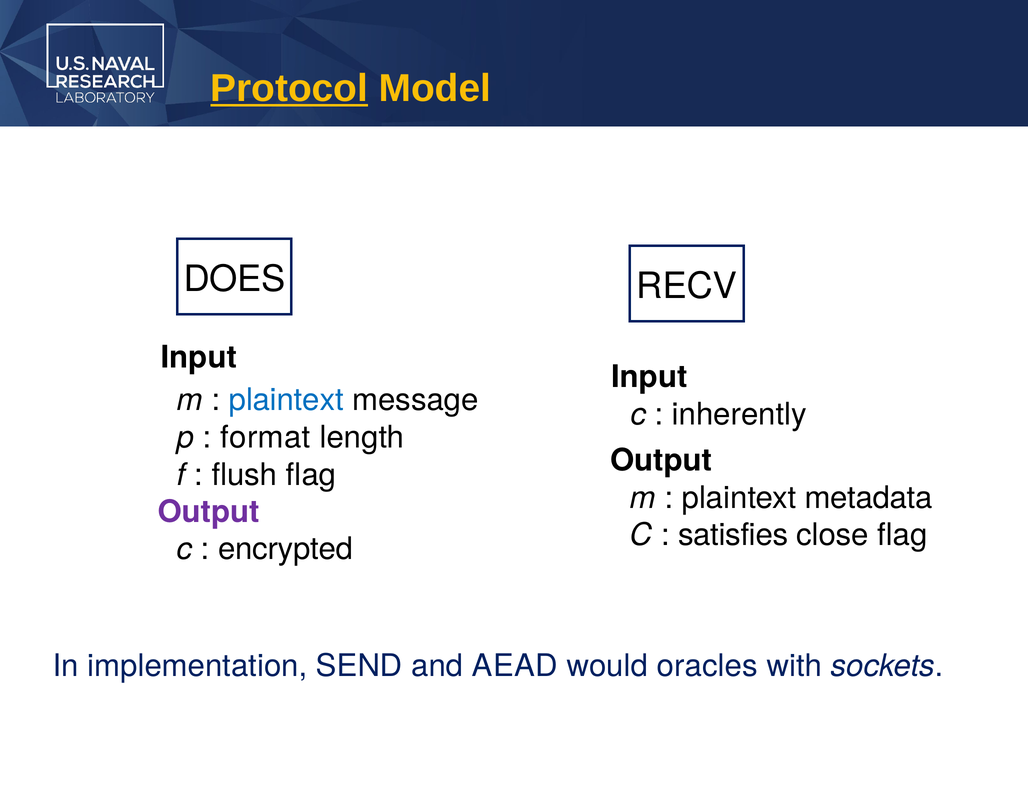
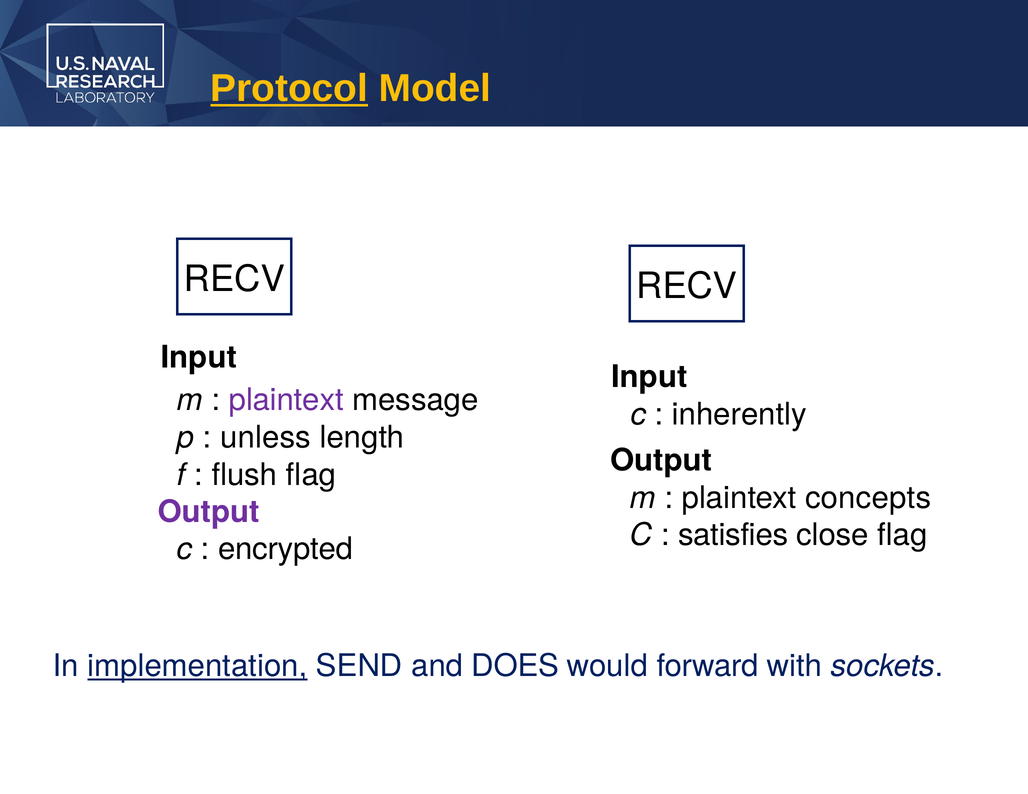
DOES at (234, 279): DOES -> RECV
plaintext at (286, 400) colour: blue -> purple
format: format -> unless
metadata: metadata -> concepts
implementation underline: none -> present
AEAD: AEAD -> DOES
oracles: oracles -> forward
